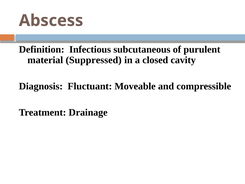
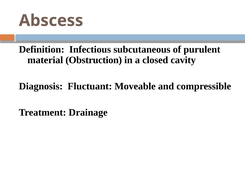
Suppressed: Suppressed -> Obstruction
